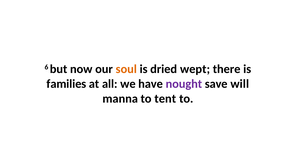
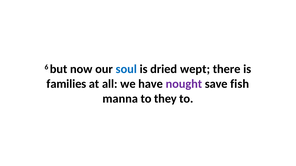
soul colour: orange -> blue
will: will -> fish
tent: tent -> they
